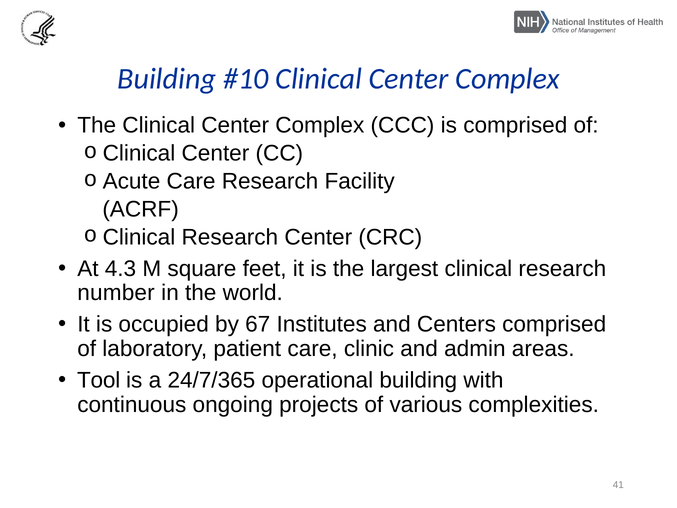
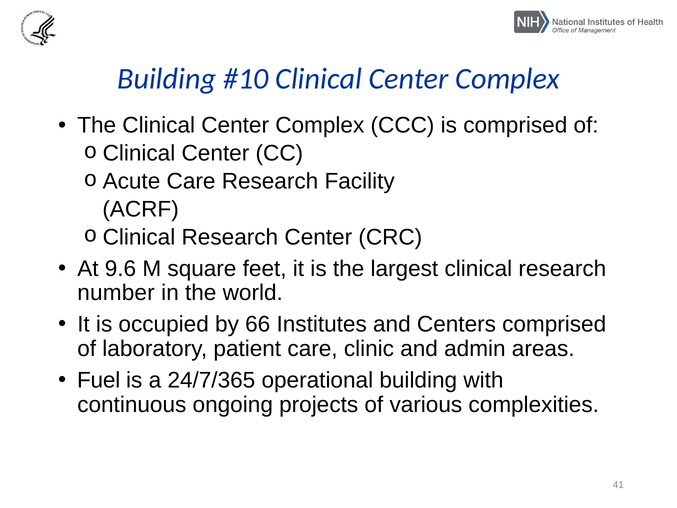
4.3: 4.3 -> 9.6
67: 67 -> 66
Tool: Tool -> Fuel
